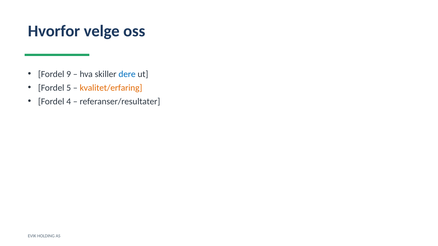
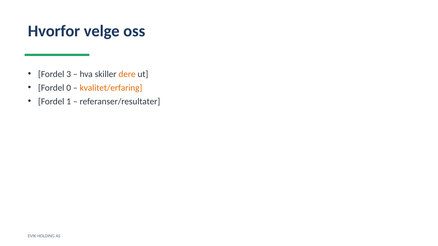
9: 9 -> 3
dere colour: blue -> orange
5: 5 -> 0
4: 4 -> 1
